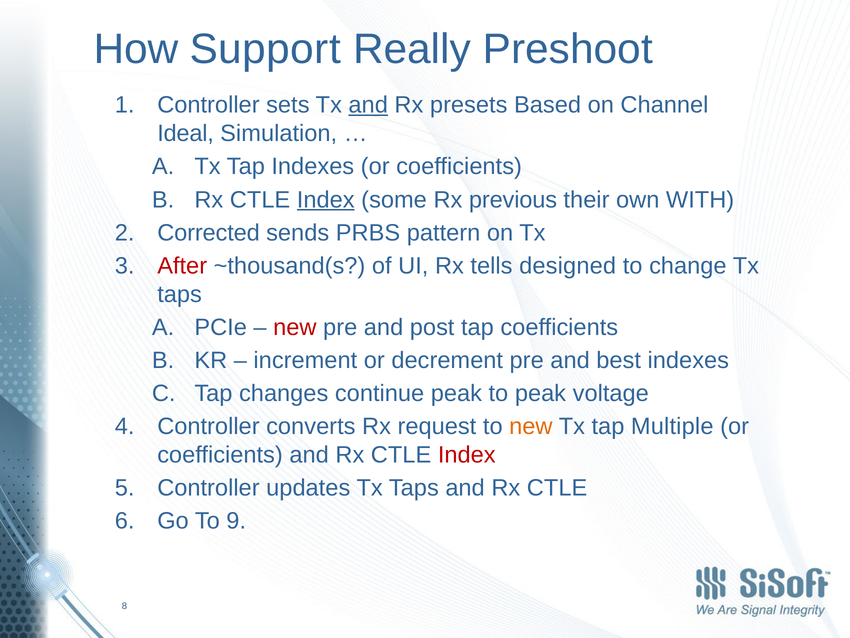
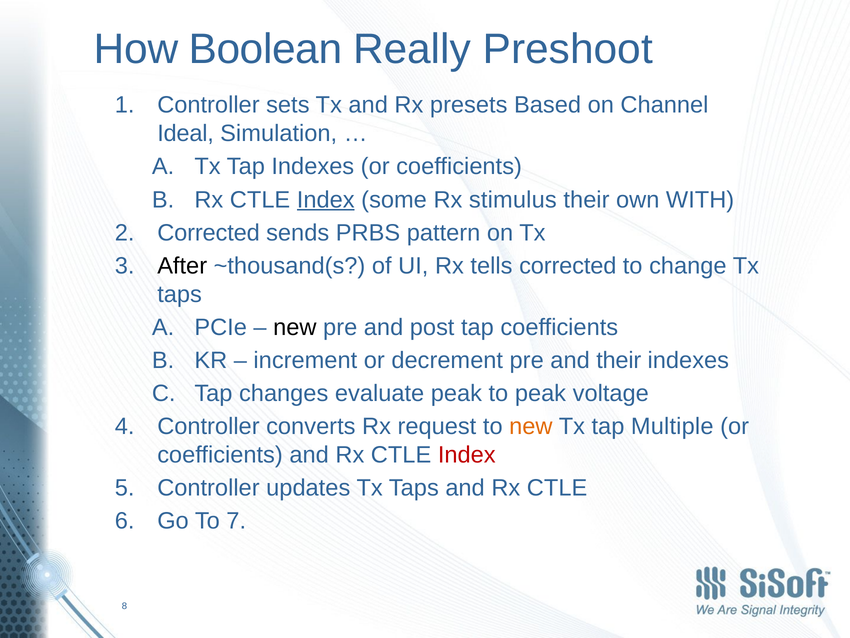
Support: Support -> Boolean
and at (368, 105) underline: present -> none
previous: previous -> stimulus
After colour: red -> black
tells designed: designed -> corrected
new at (295, 327) colour: red -> black
and best: best -> their
continue: continue -> evaluate
9: 9 -> 7
